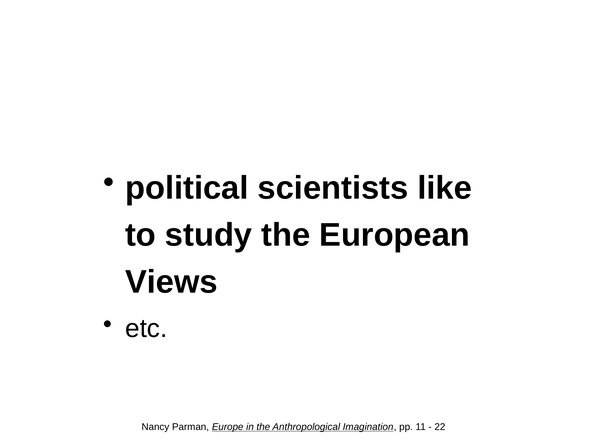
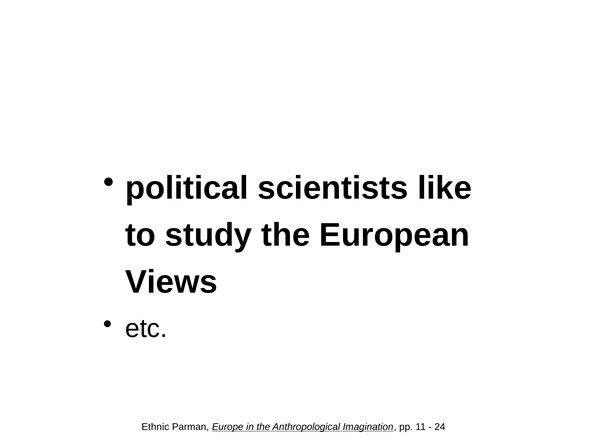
Nancy: Nancy -> Ethnic
22: 22 -> 24
